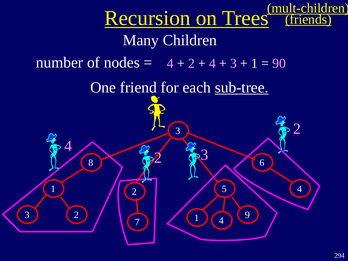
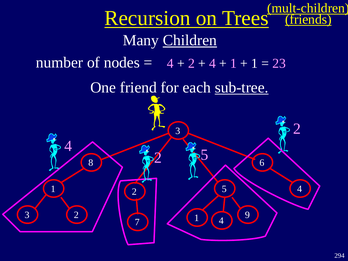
Children underline: none -> present
3 at (234, 63): 3 -> 1
90: 90 -> 23
2 3: 3 -> 5
